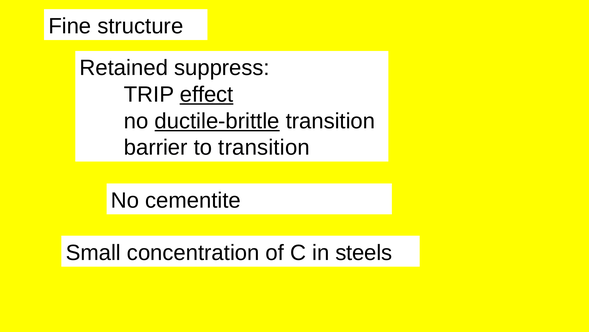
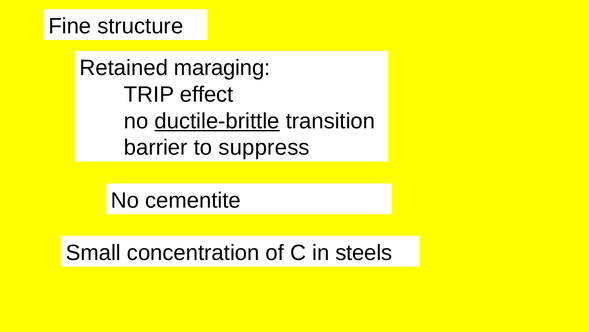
suppress: suppress -> maraging
effect underline: present -> none
to transition: transition -> suppress
